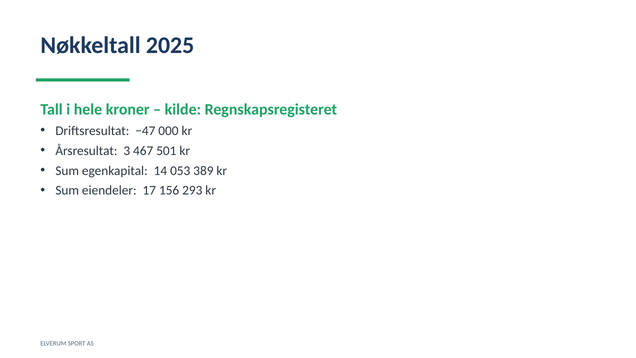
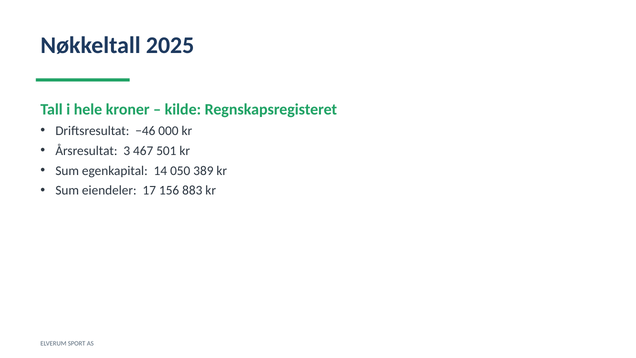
−47: −47 -> −46
053: 053 -> 050
293: 293 -> 883
